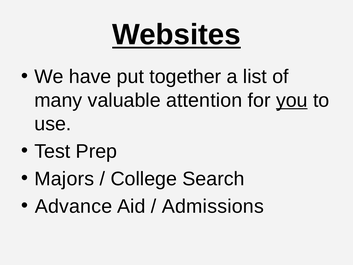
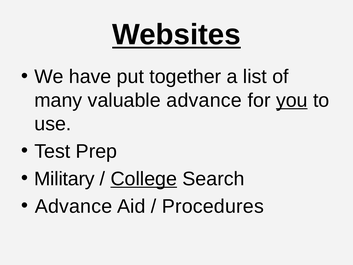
valuable attention: attention -> advance
Majors: Majors -> Military
College underline: none -> present
Admissions: Admissions -> Procedures
